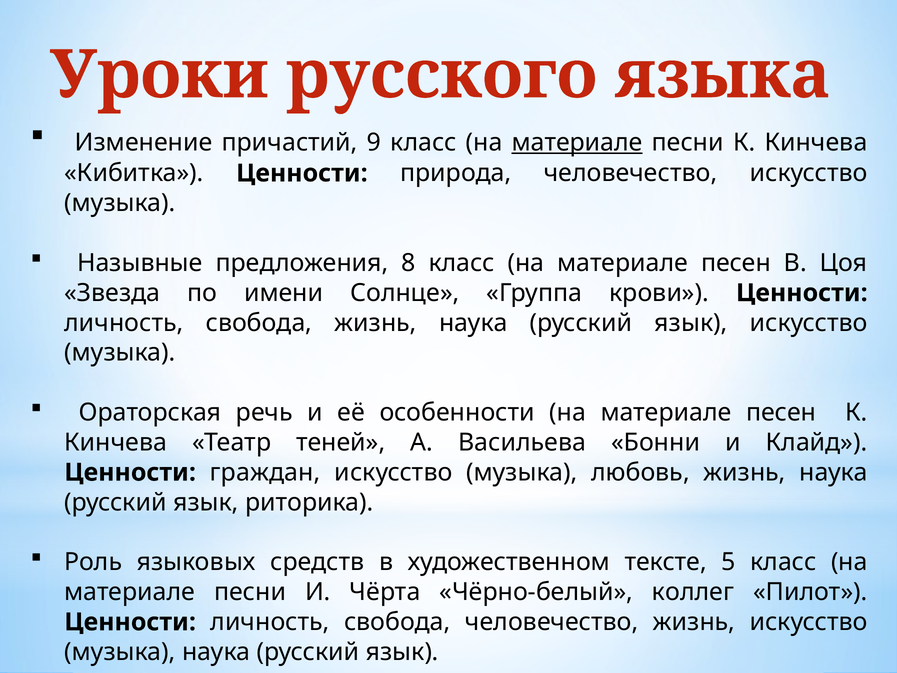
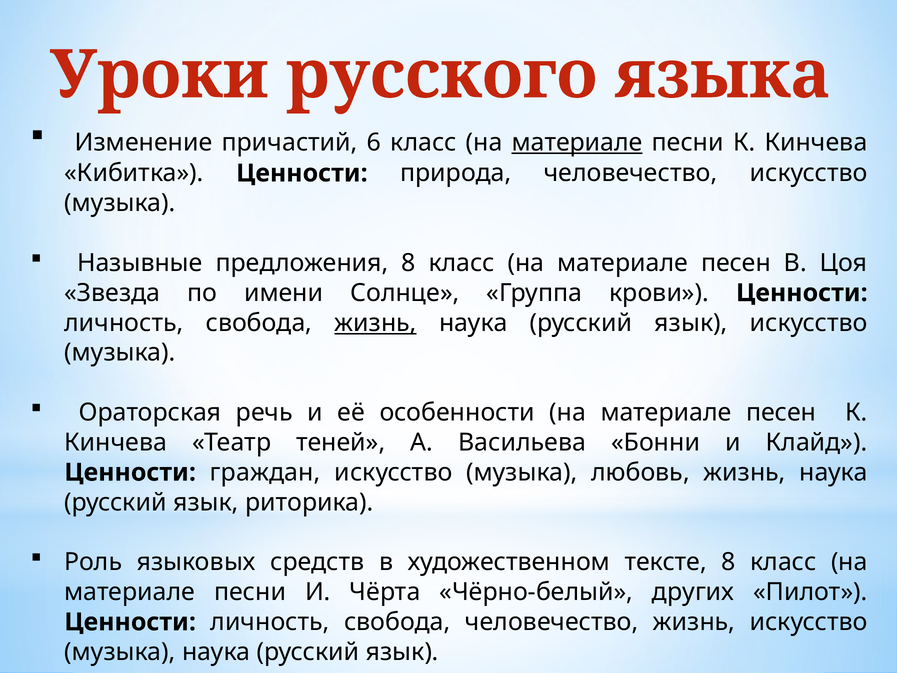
9: 9 -> 6
жизнь at (376, 323) underline: none -> present
тексте 5: 5 -> 8
коллег: коллег -> других
